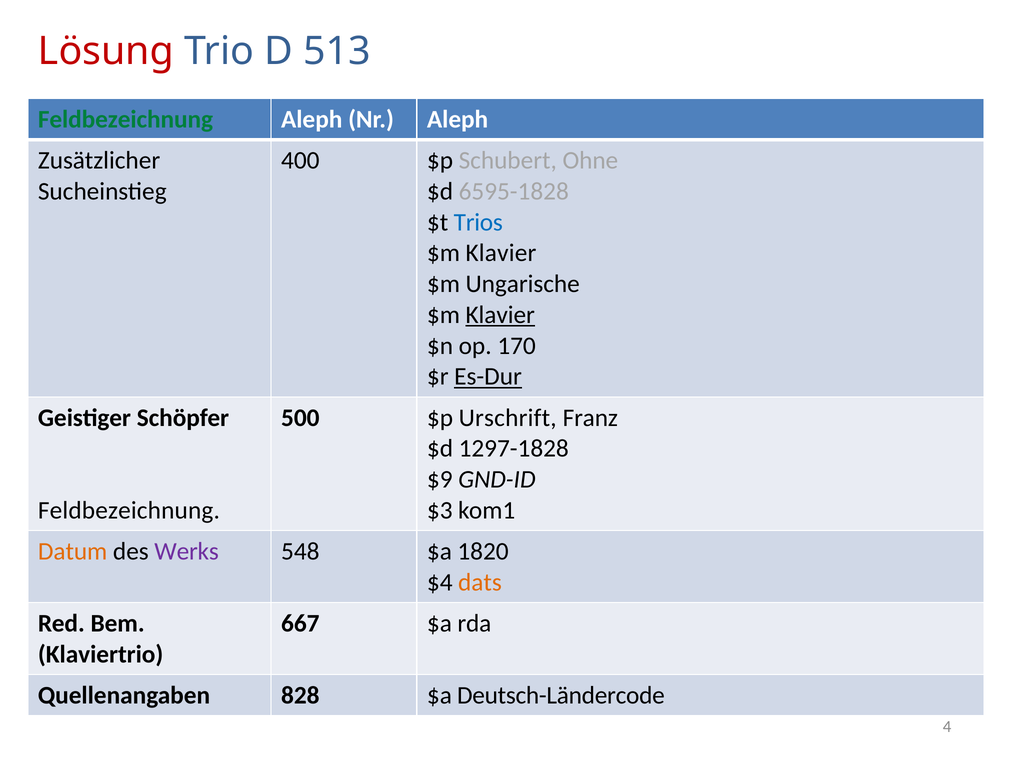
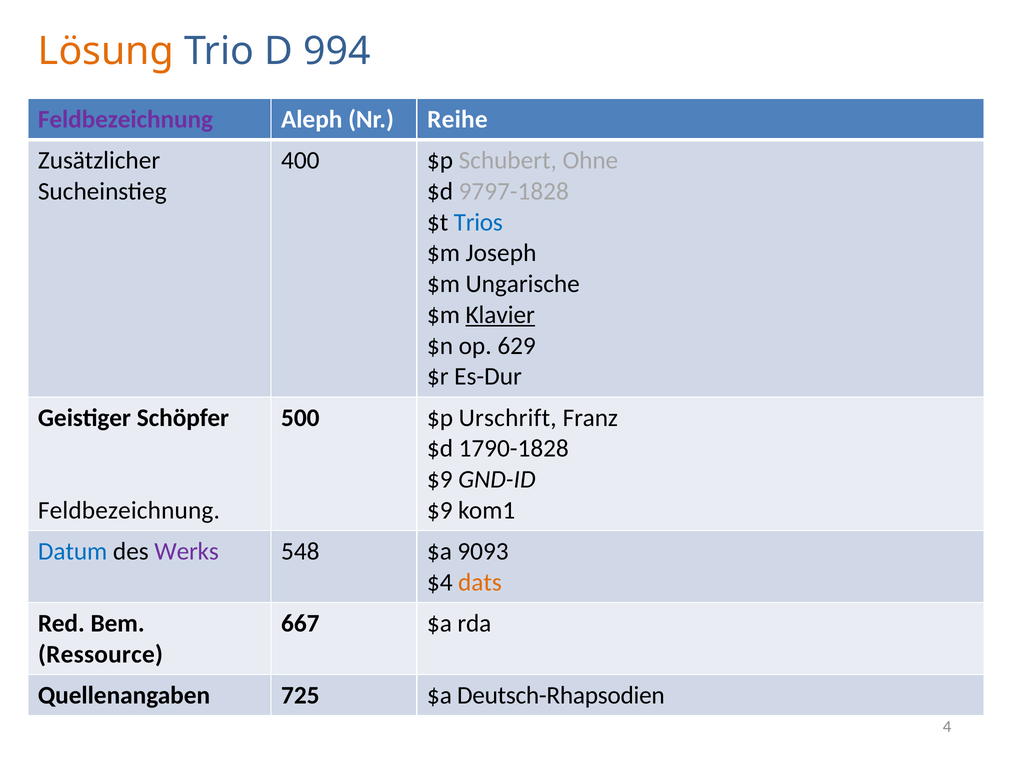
Lösung colour: red -> orange
513: 513 -> 994
Feldbezeichnung at (125, 119) colour: green -> purple
Nr Aleph: Aleph -> Reihe
6595-1828: 6595-1828 -> 9797-1828
Klavier at (501, 253): Klavier -> Joseph
170: 170 -> 629
Es-Dur underline: present -> none
1297-1828: 1297-1828 -> 1790-1828
$3 at (440, 510): $3 -> $9
Datum colour: orange -> blue
1820: 1820 -> 9093
Klaviertrio: Klaviertrio -> Ressource
828: 828 -> 725
Deutsch-Ländercode: Deutsch-Ländercode -> Deutsch-Rhapsodien
